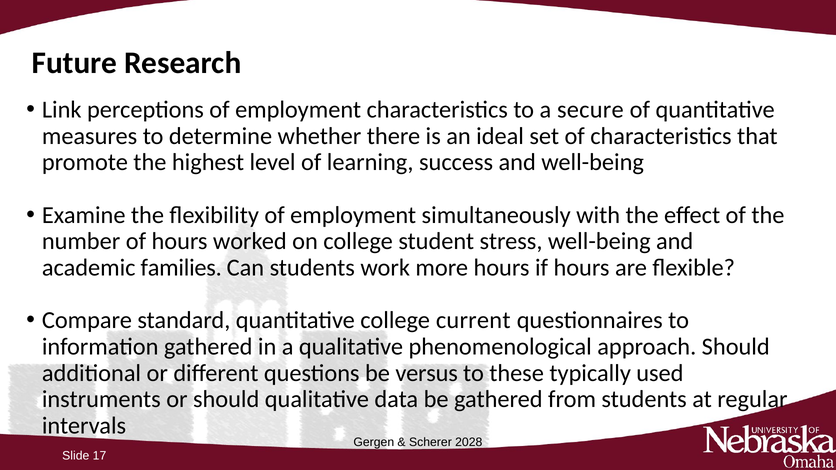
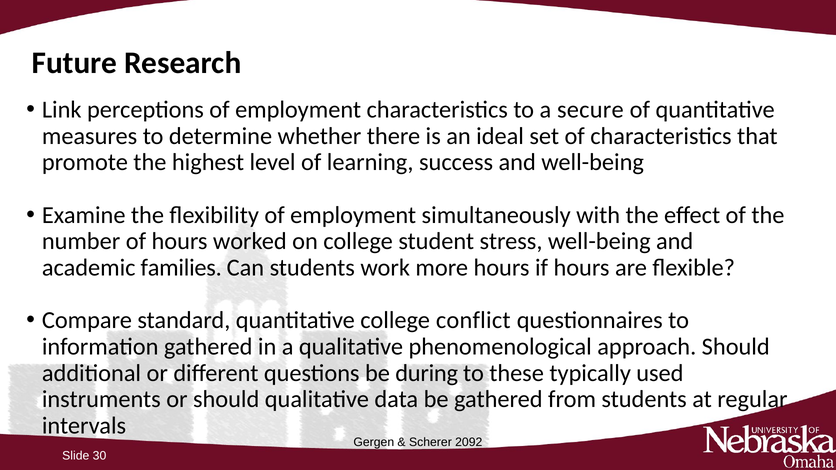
current: current -> conflict
versus: versus -> during
2028: 2028 -> 2092
17: 17 -> 30
